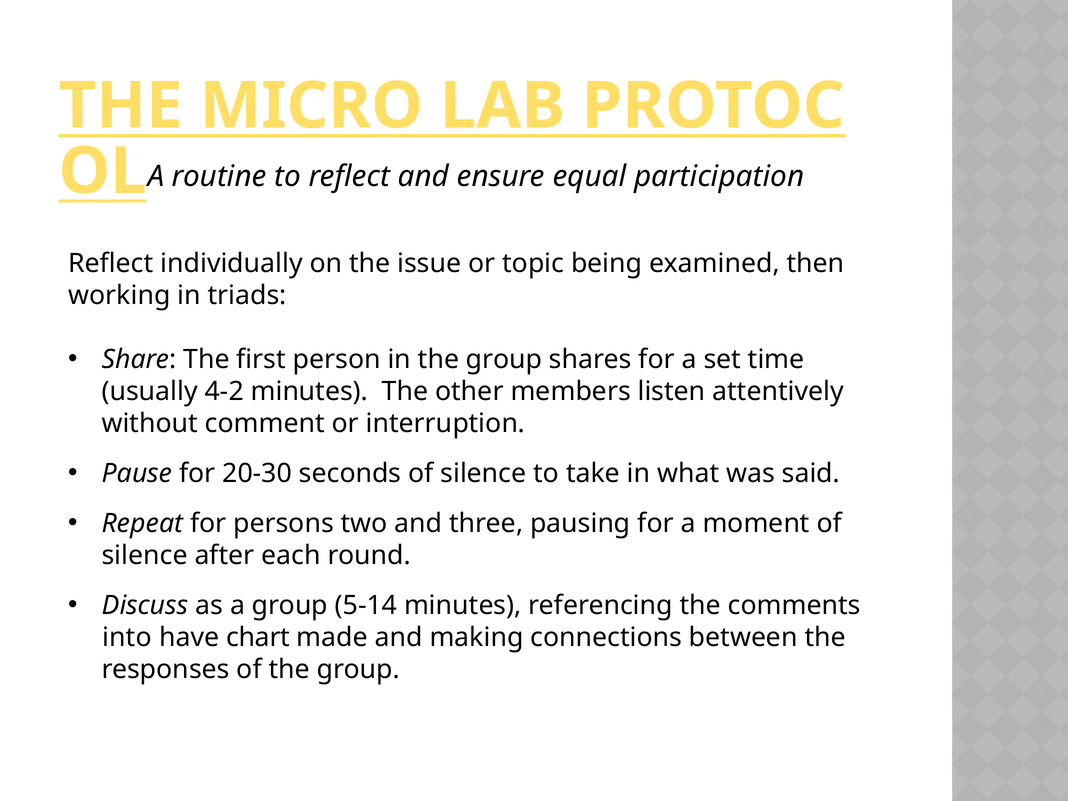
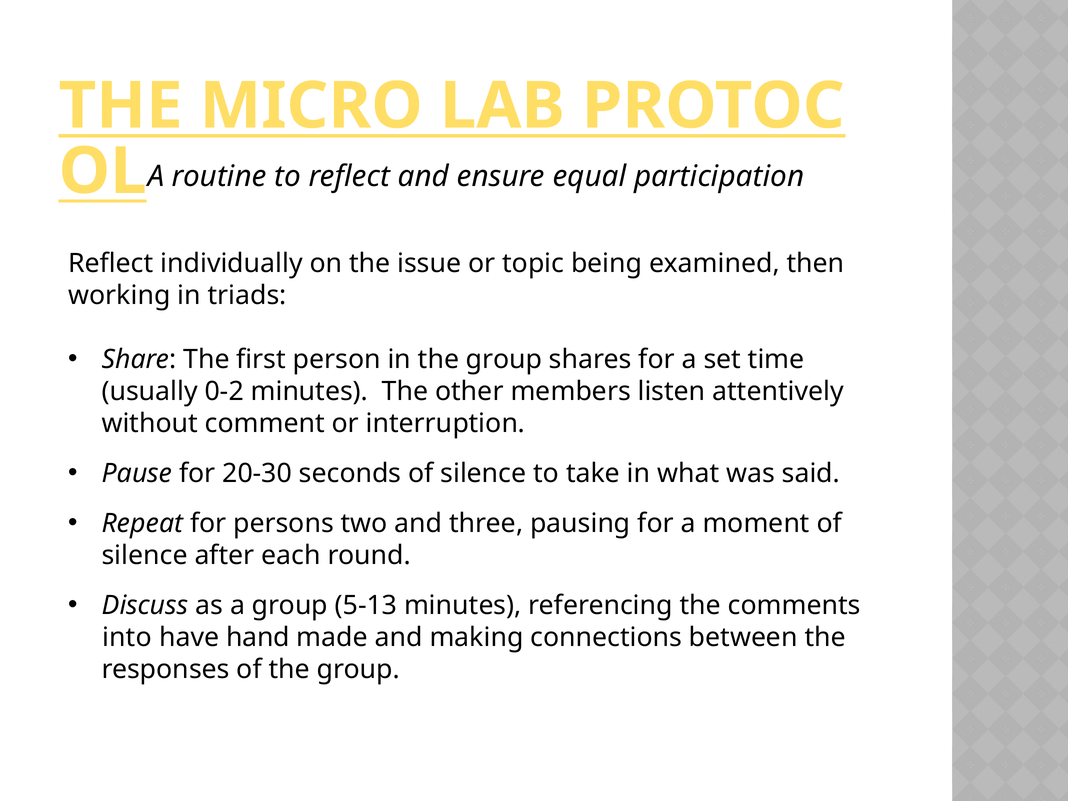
4-2: 4-2 -> 0-2
5-14: 5-14 -> 5-13
chart: chart -> hand
